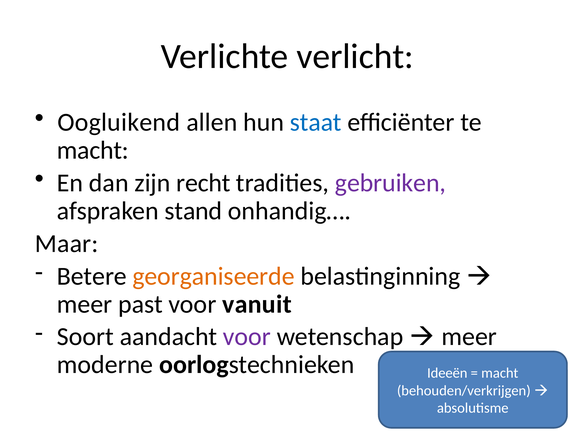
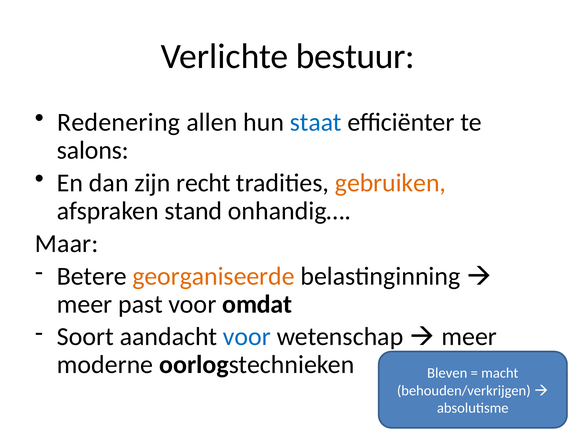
verlicht: verlicht -> bestuur
Oogluikend: Oogluikend -> Redenering
macht at (93, 150): macht -> salons
gebruiken colour: purple -> orange
vanuit: vanuit -> omdat
voor at (247, 337) colour: purple -> blue
Ideeën: Ideeën -> Bleven
